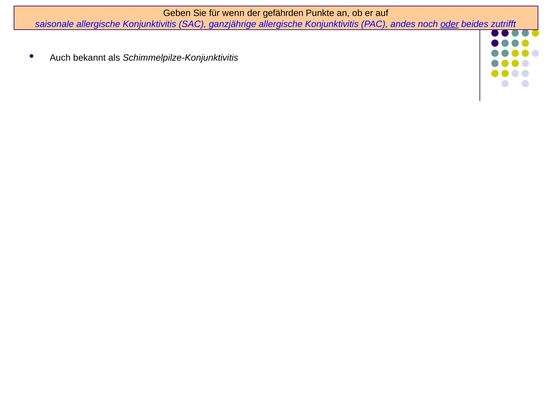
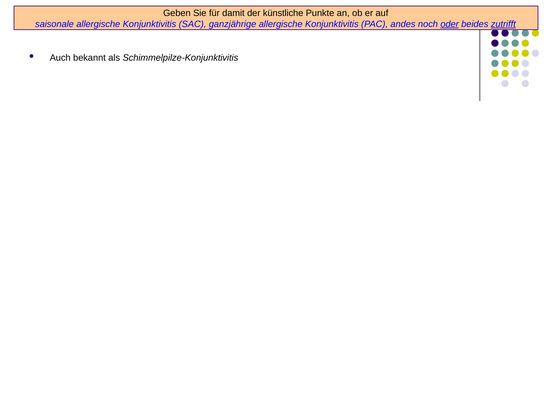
wenn: wenn -> damit
gefährden: gefährden -> künstliche
zutrifft underline: none -> present
